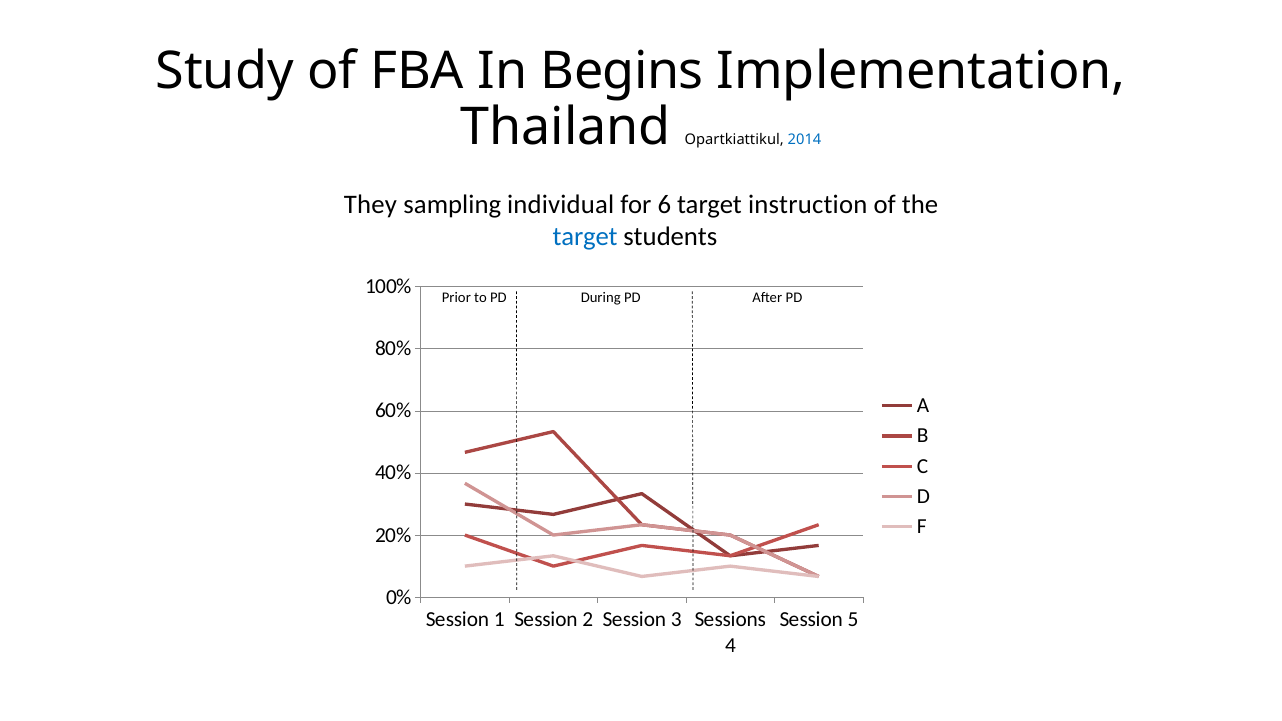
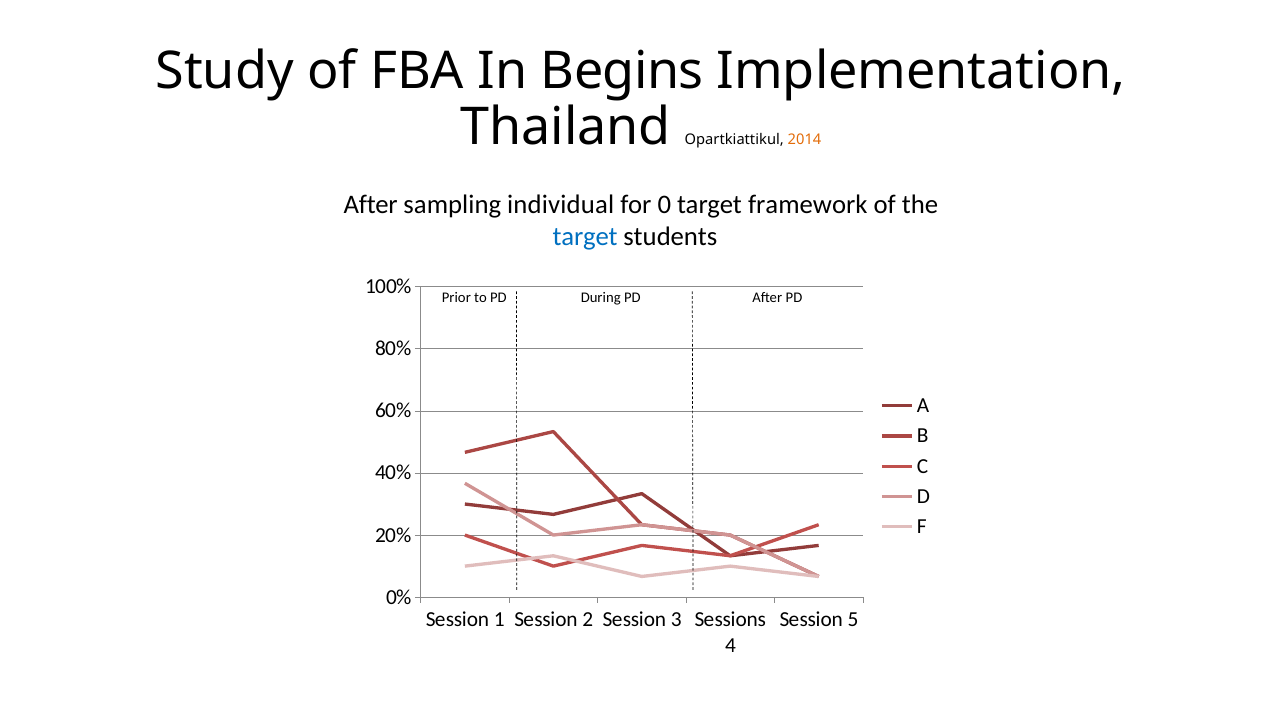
2014 colour: blue -> orange
They at (370, 205): They -> After
6: 6 -> 0
instruction: instruction -> framework
